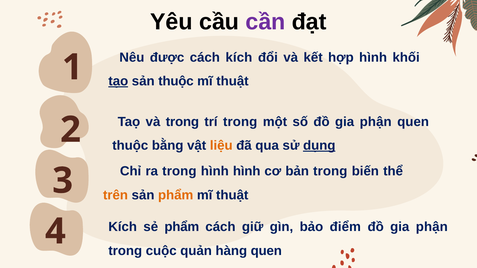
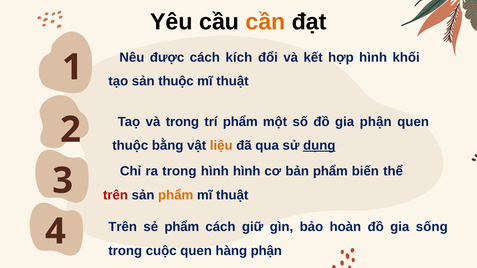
cần colour: purple -> orange
tạo underline: present -> none
trí trong: trong -> phẩm
bản trong: trong -> phẩm
trên at (115, 195) colour: orange -> red
4 Kích: Kích -> Trên
điểm: điểm -> hoàn
phận at (432, 227): phận -> sống
cuộc quản: quản -> quen
hàng quen: quen -> phận
